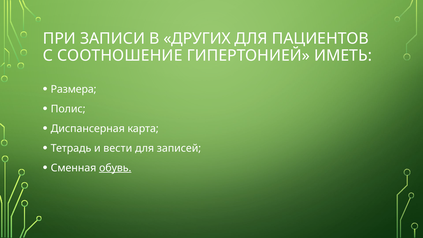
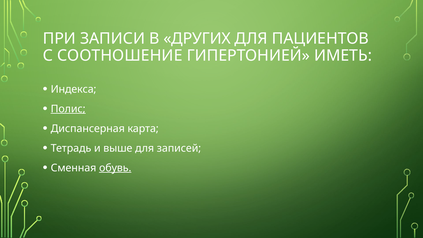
Размера: Размера -> Индекса
Полис underline: none -> present
вести: вести -> выше
